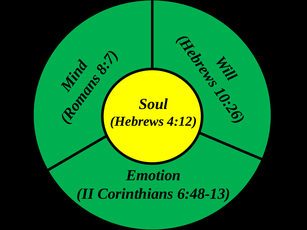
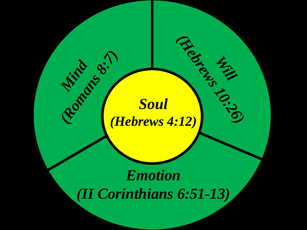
6:48-13: 6:48-13 -> 6:51-13
